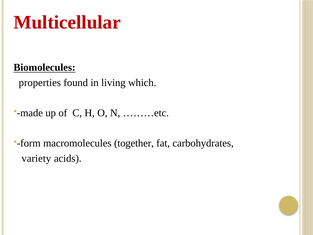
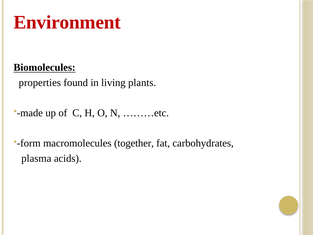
Multicellular: Multicellular -> Environment
which: which -> plants
variety: variety -> plasma
